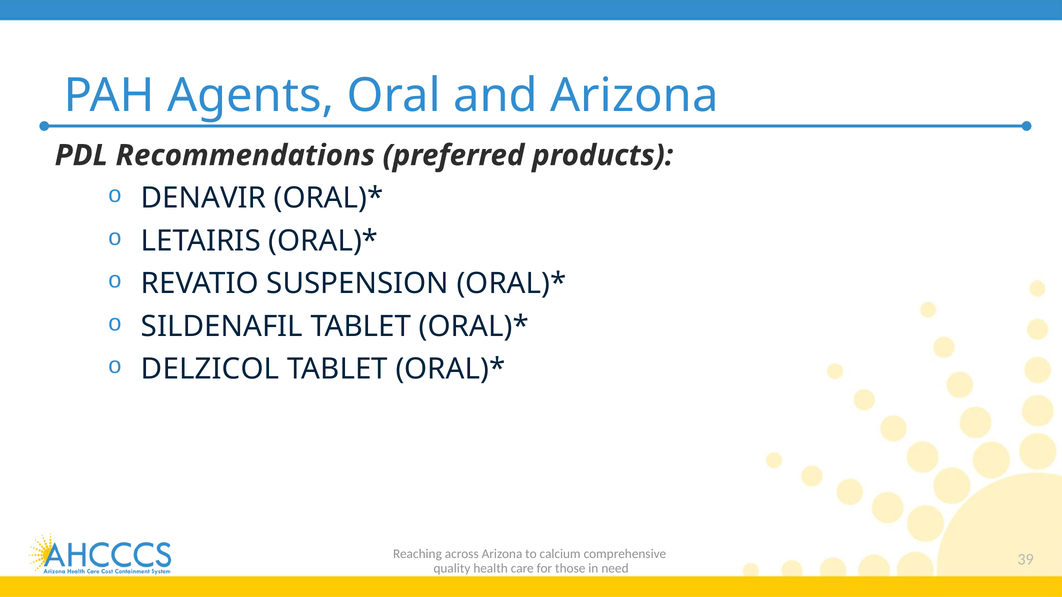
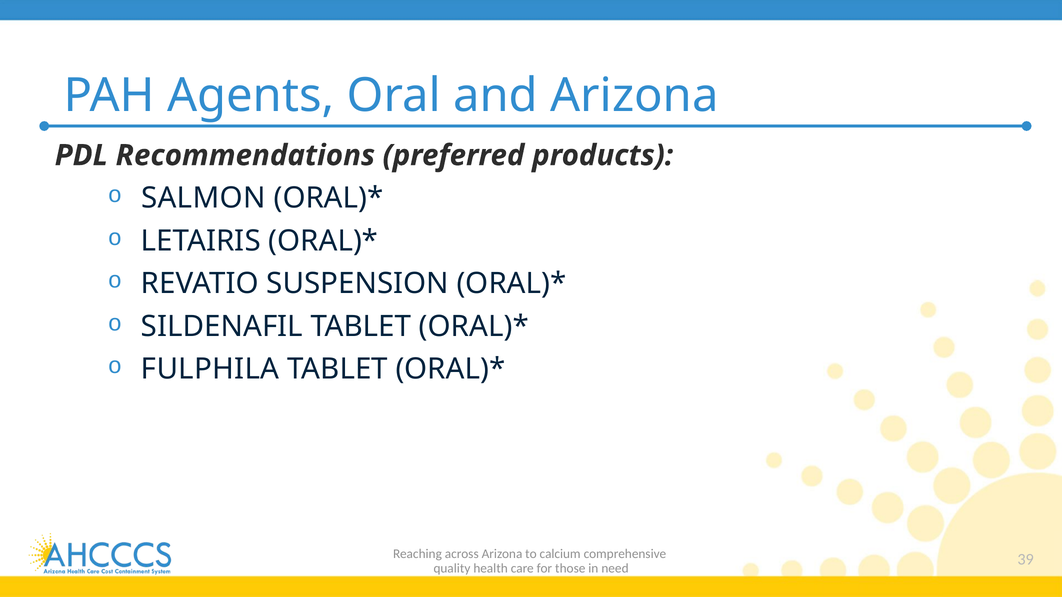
DENAVIR: DENAVIR -> SALMON
DELZICOL: DELZICOL -> FULPHILA
